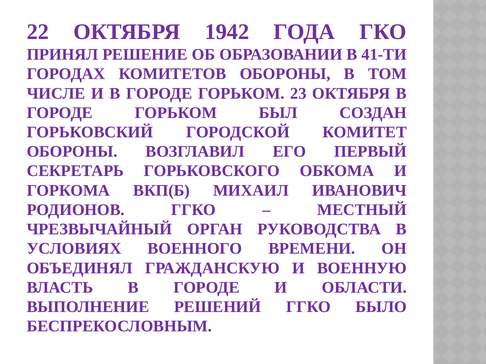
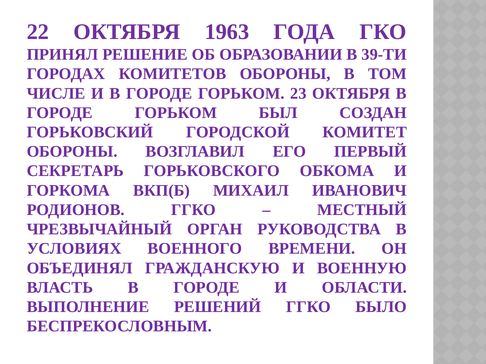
1942: 1942 -> 1963
41-ТИ: 41-ТИ -> 39-ТИ
